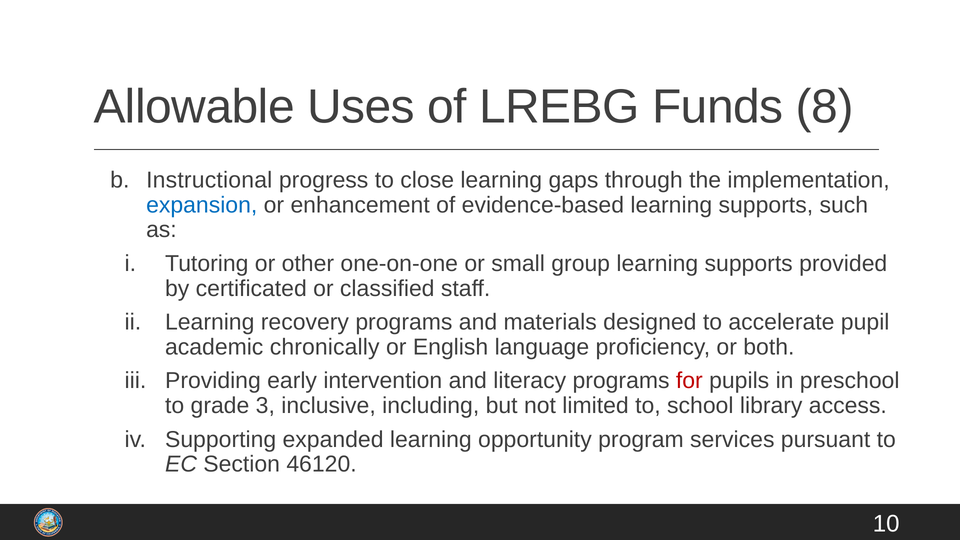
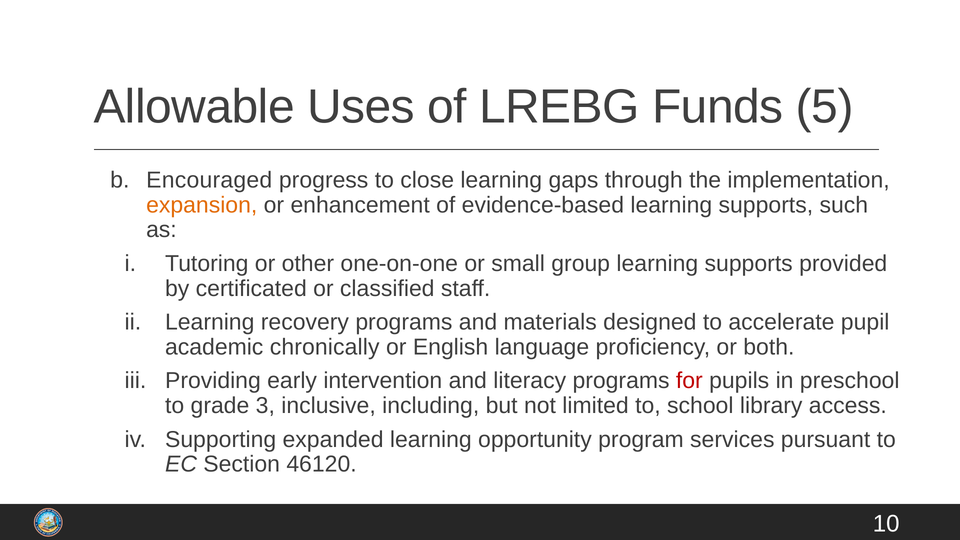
8: 8 -> 5
Instructional: Instructional -> Encouraged
expansion colour: blue -> orange
